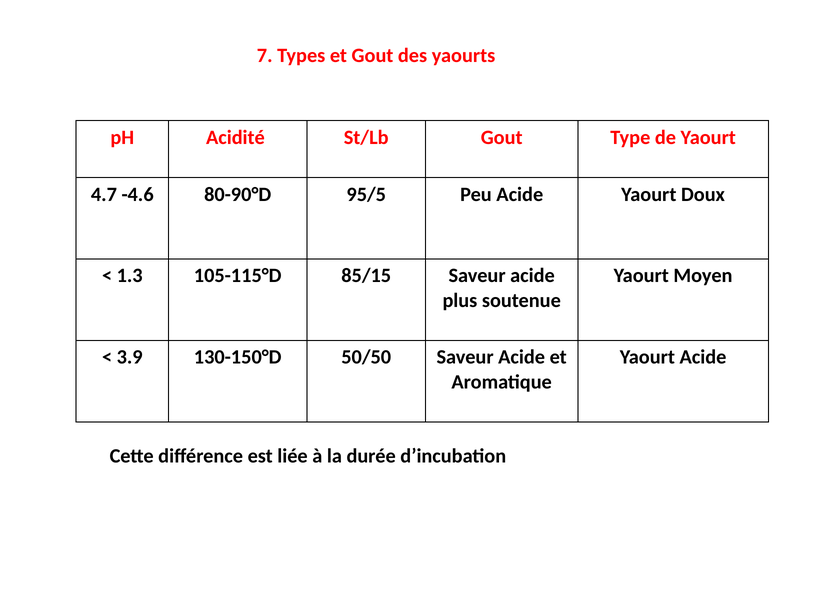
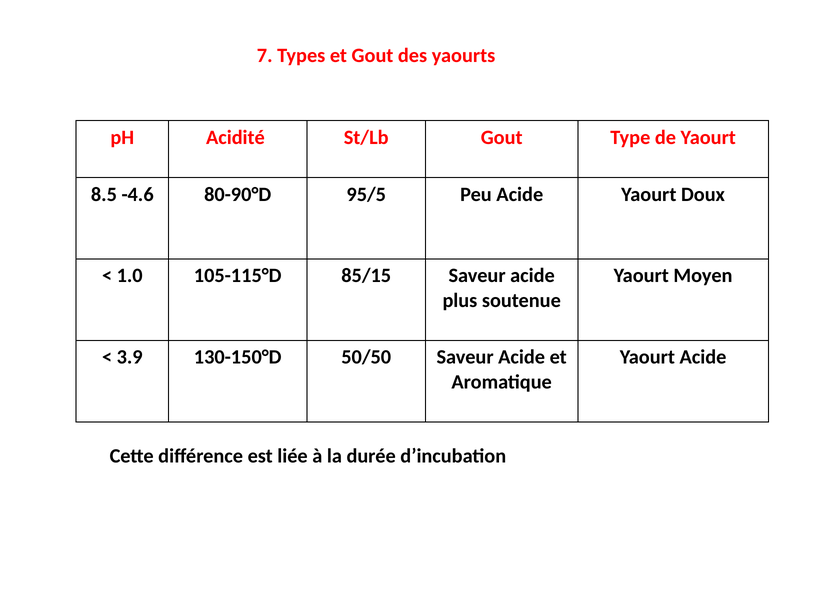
4.7: 4.7 -> 8.5
1.3: 1.3 -> 1.0
